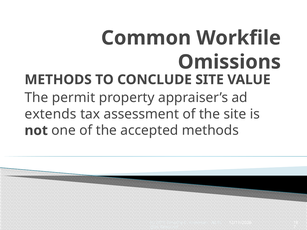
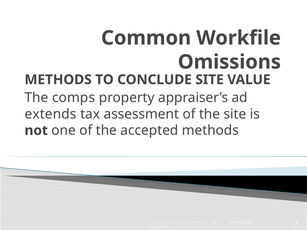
permit: permit -> comps
